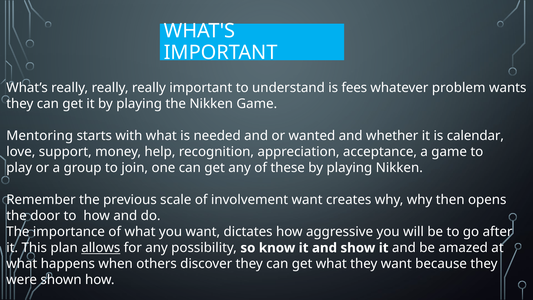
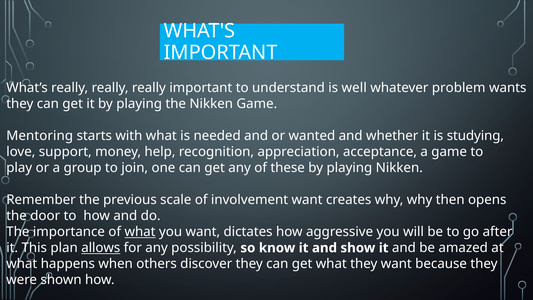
fees: fees -> well
calendar: calendar -> studying
what at (140, 232) underline: none -> present
